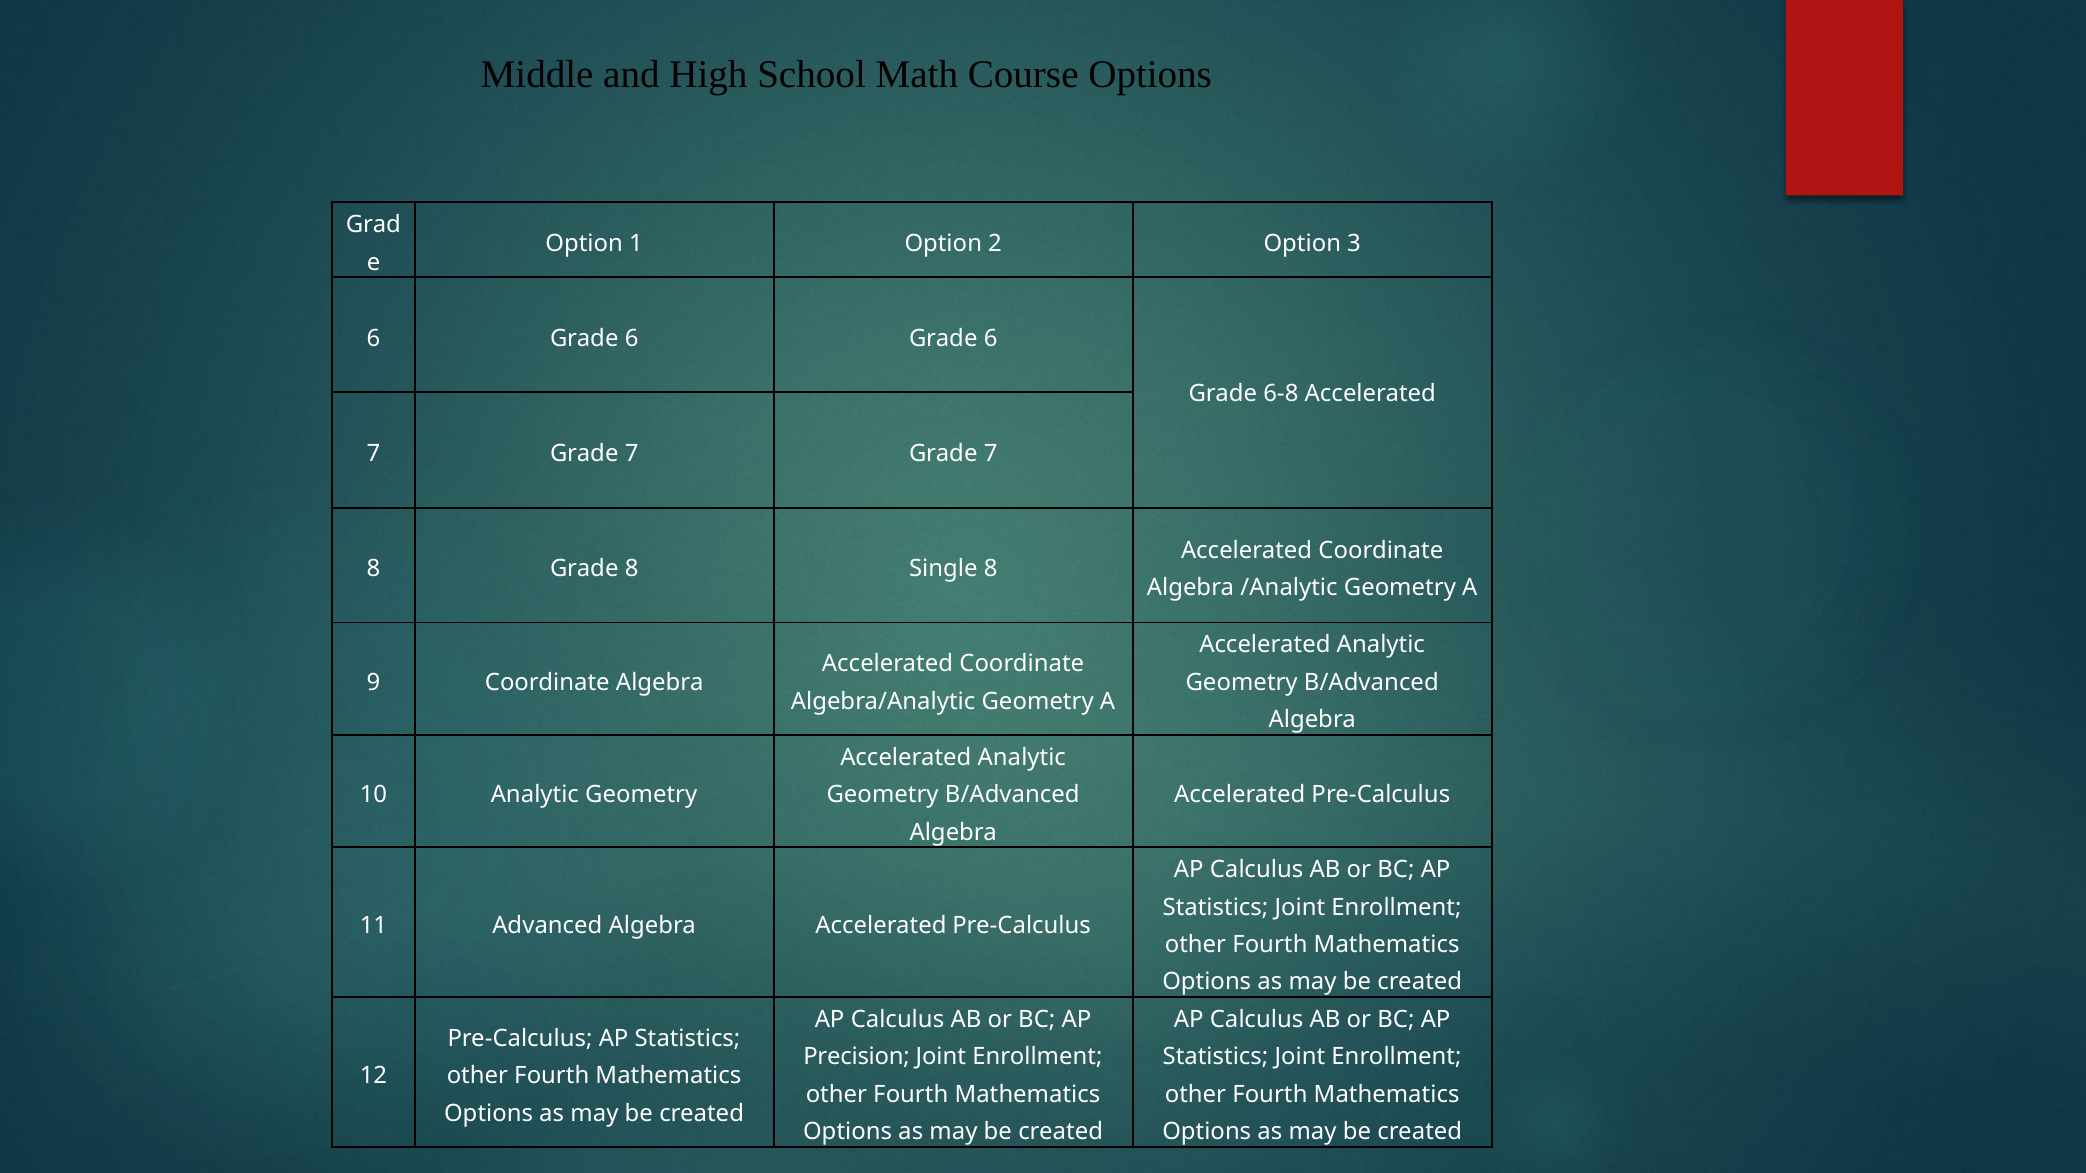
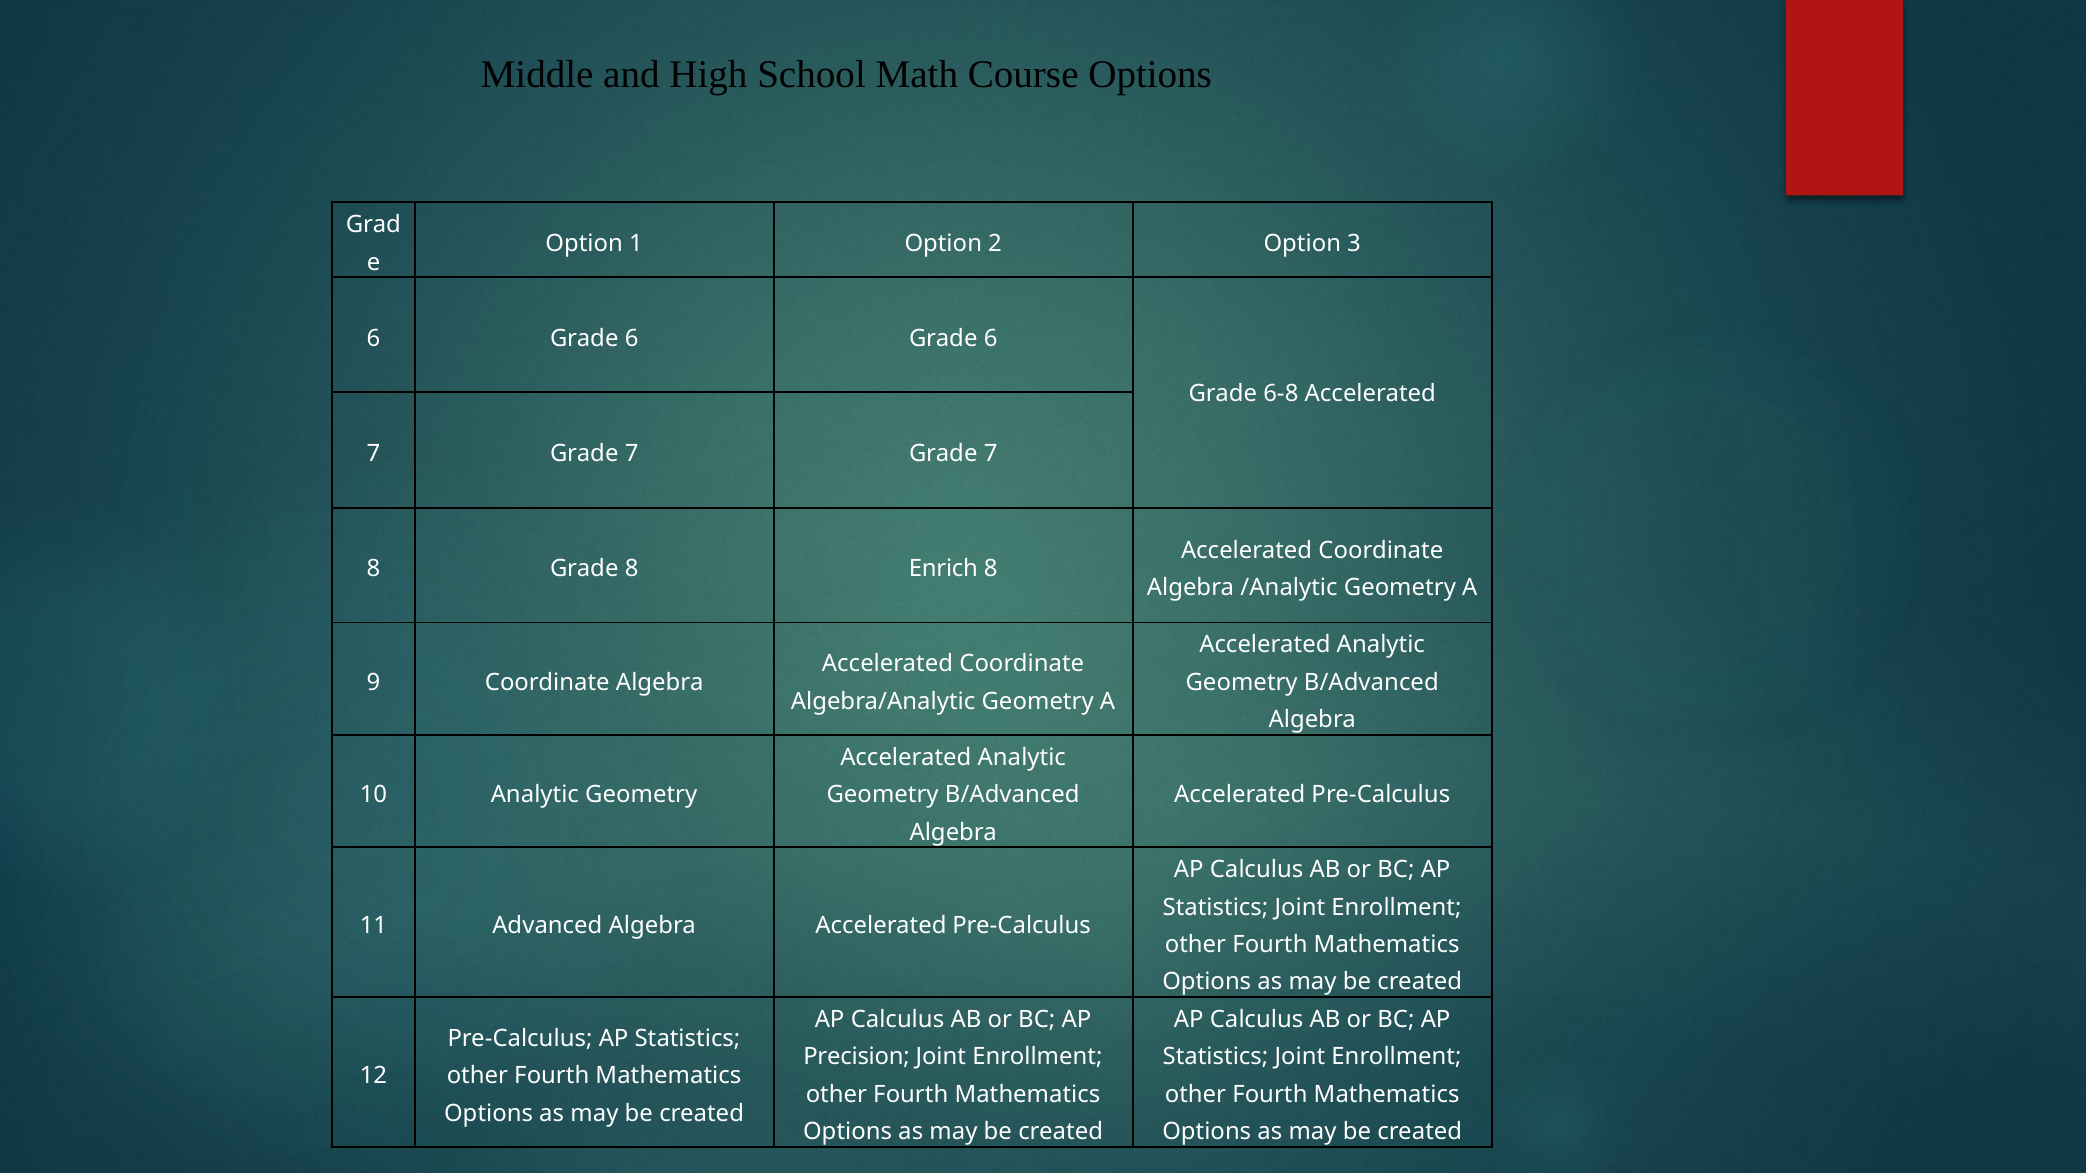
Single: Single -> Enrich
